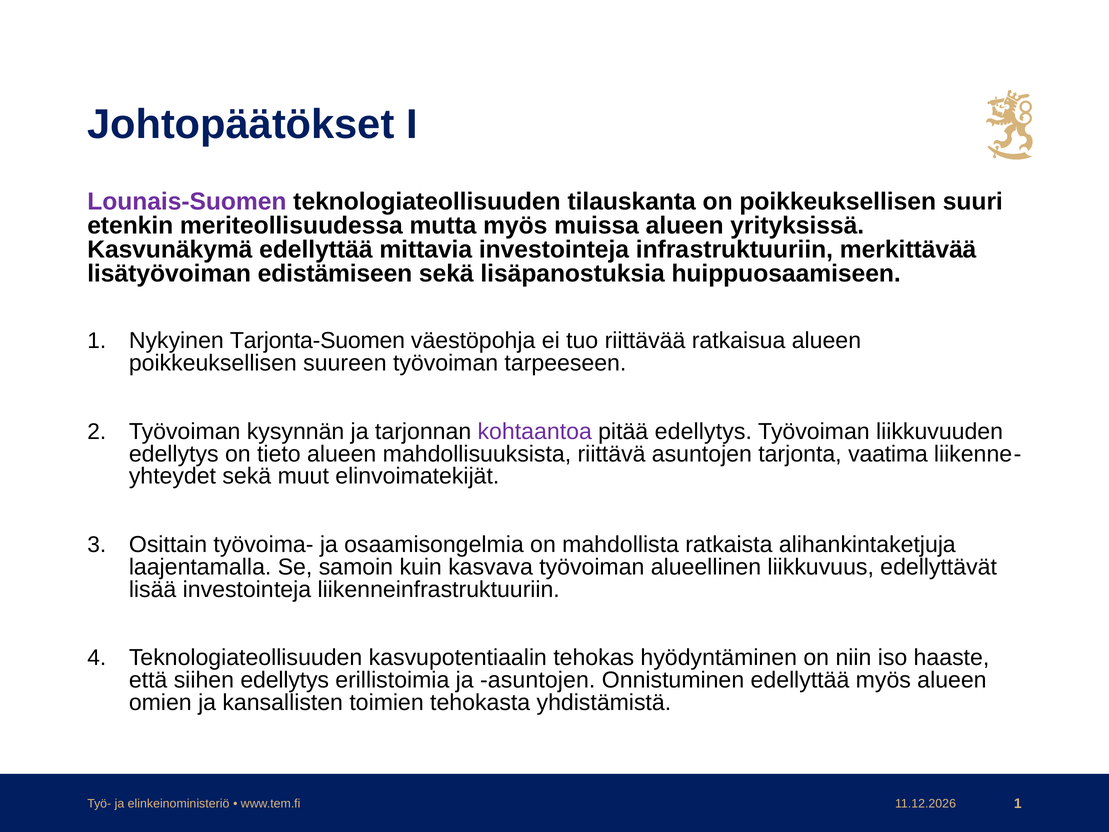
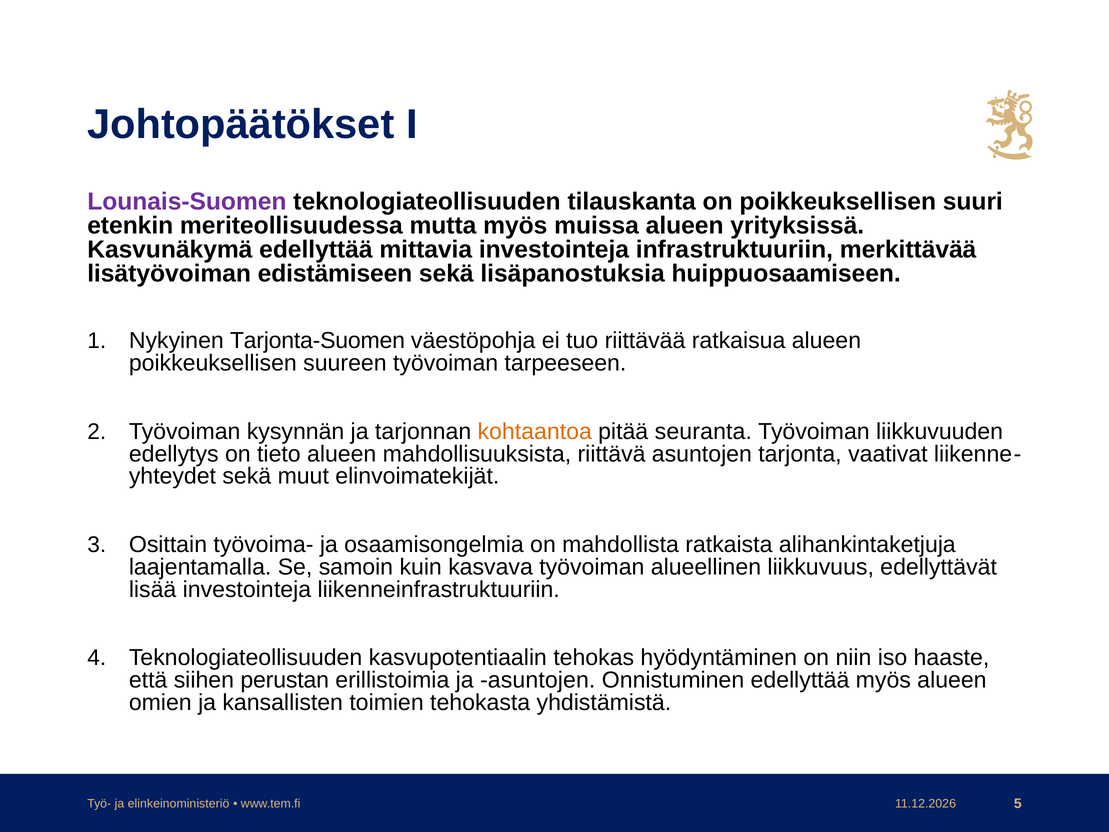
kohtaantoa colour: purple -> orange
pitää edellytys: edellytys -> seuranta
vaatima: vaatima -> vaativat
siihen edellytys: edellytys -> perustan
1 at (1018, 804): 1 -> 5
